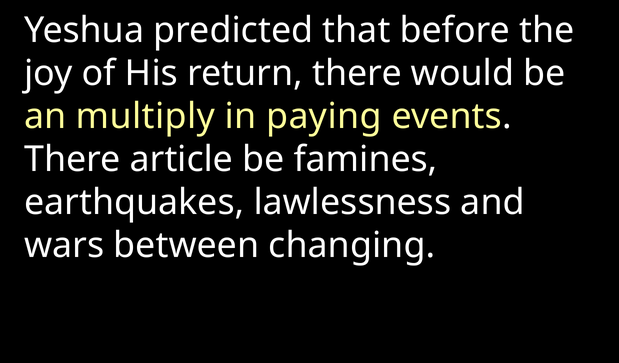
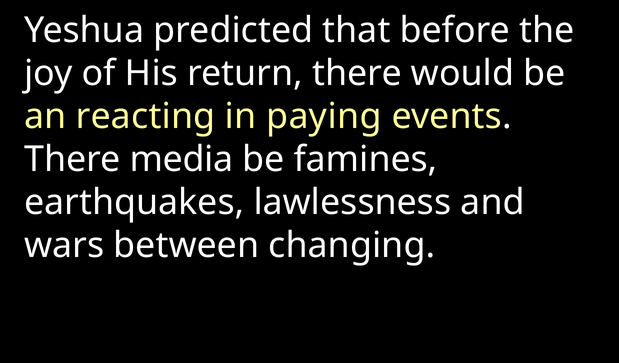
multiply: multiply -> reacting
article: article -> media
